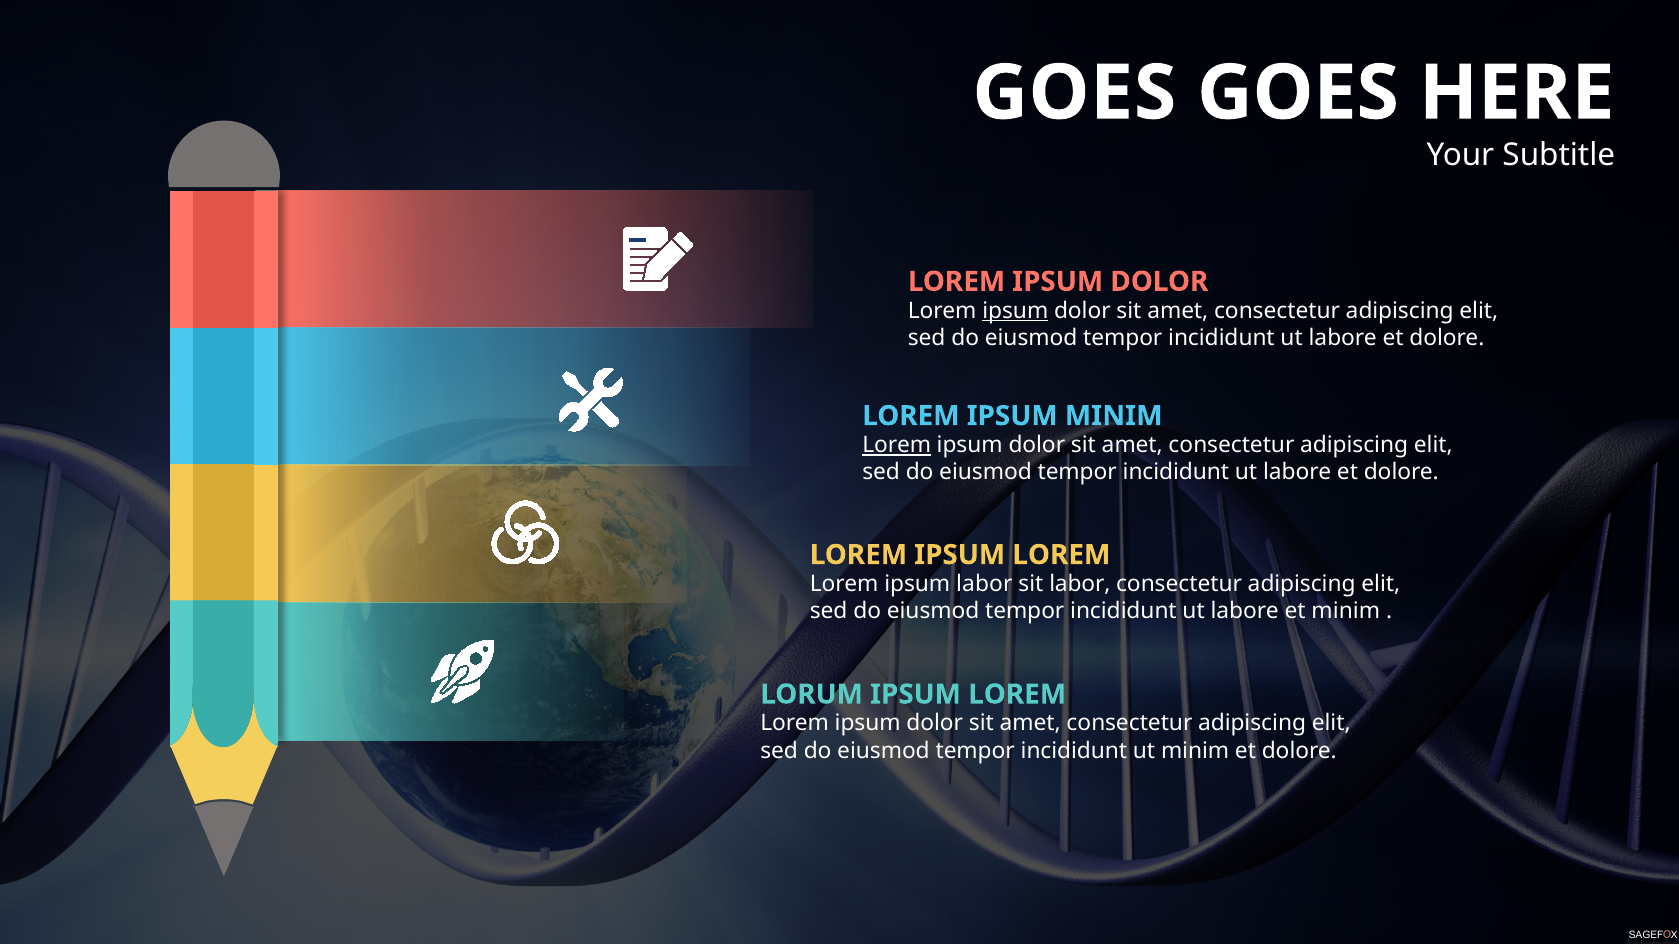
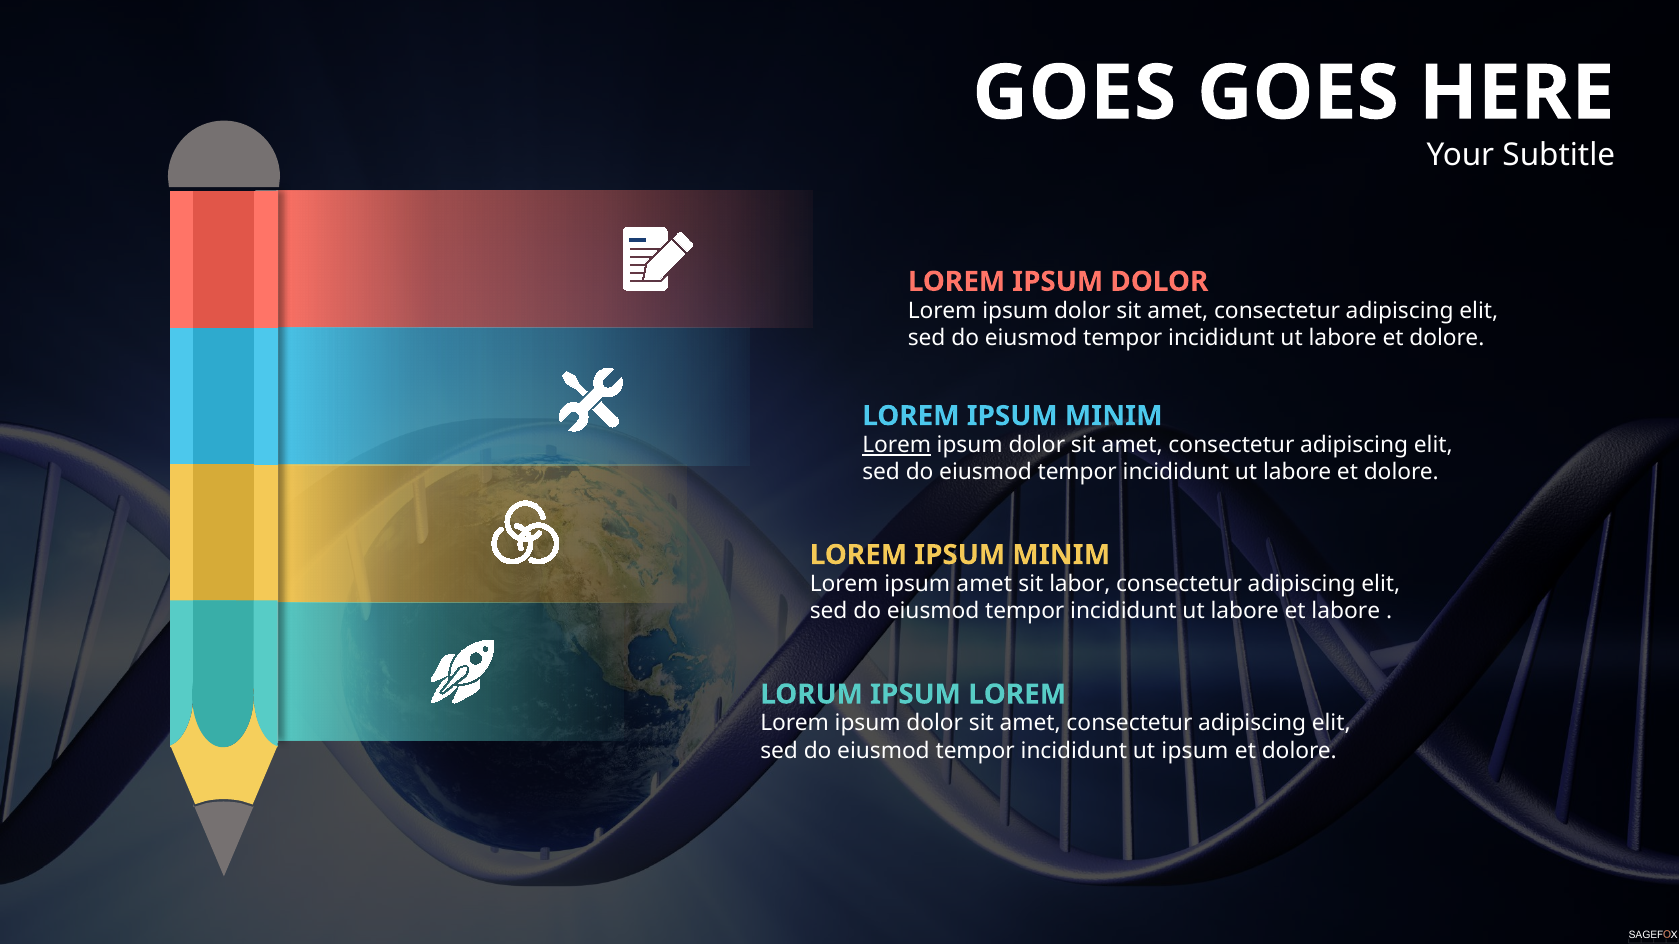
ipsum at (1015, 311) underline: present -> none
LOREM at (1061, 555): LOREM -> MINIM
ipsum labor: labor -> amet
et minim: minim -> labore
ut minim: minim -> ipsum
